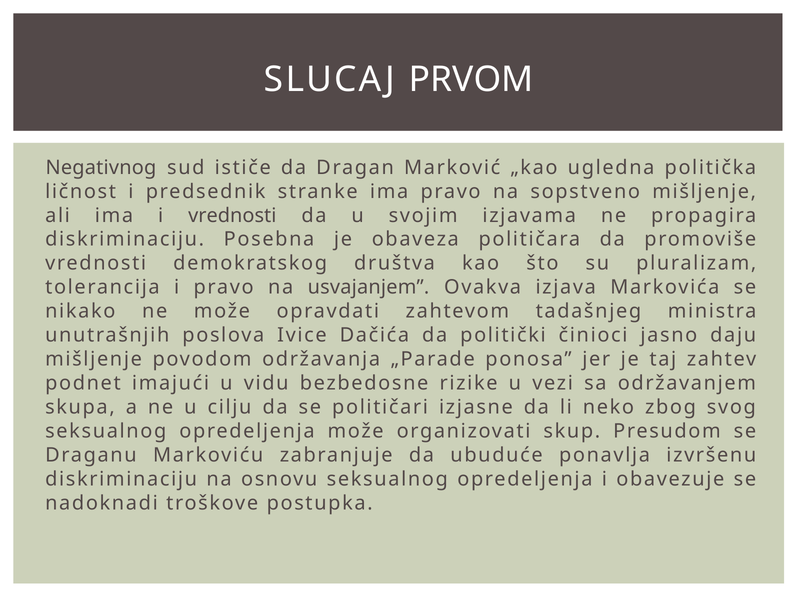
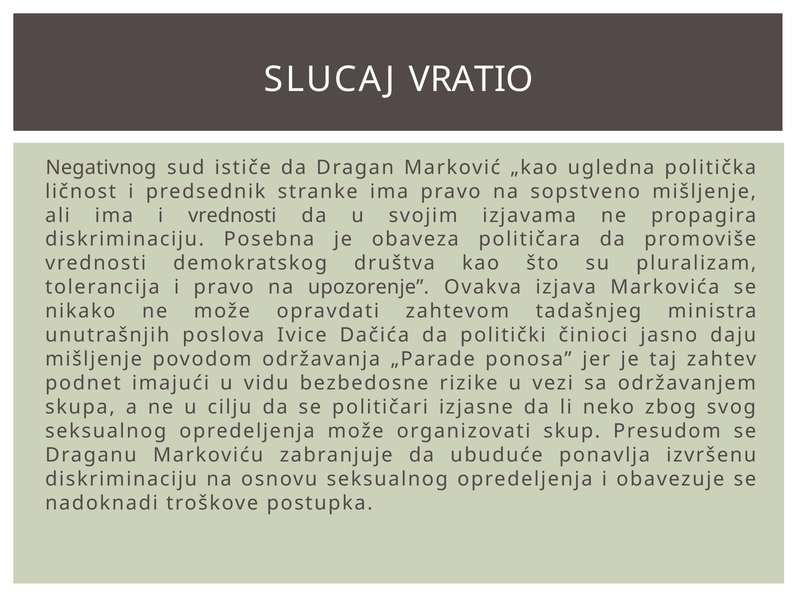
PRVOM: PRVOM -> VRATIO
usvajanjem: usvajanjem -> upozorenje
